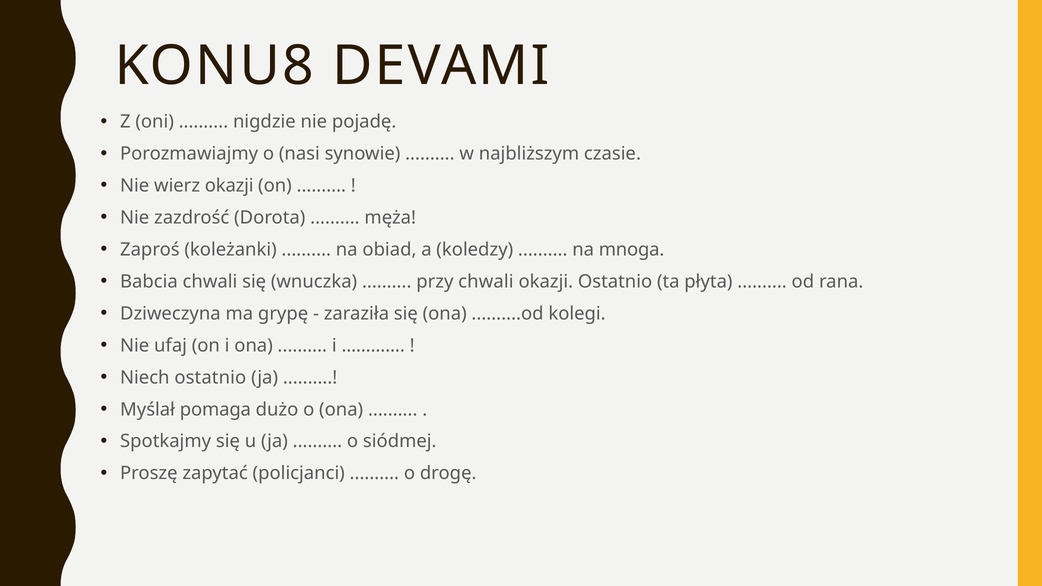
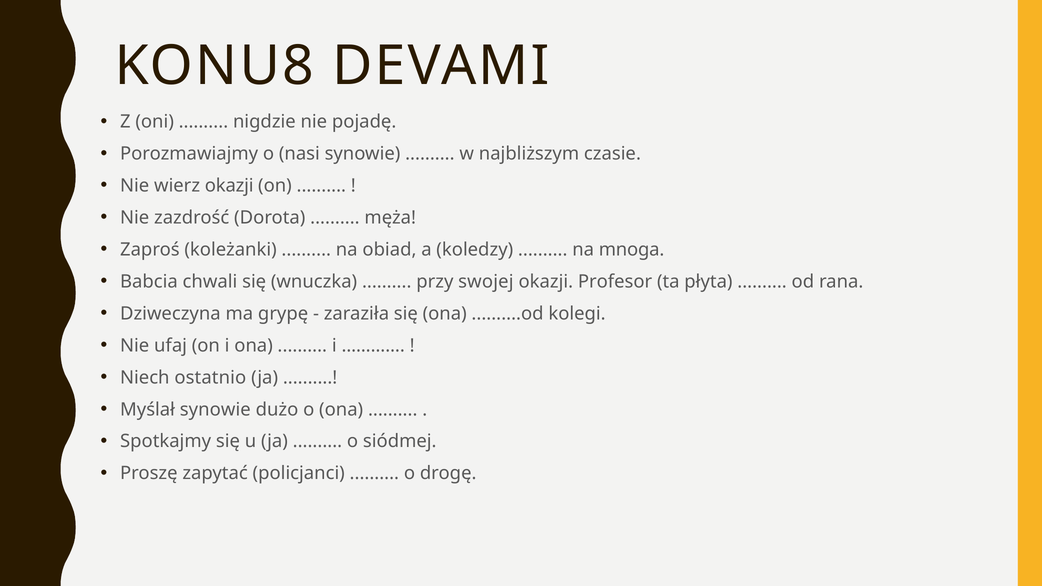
przy chwali: chwali -> swojej
okazji Ostatnio: Ostatnio -> Profesor
Myślał pomaga: pomaga -> synowie
